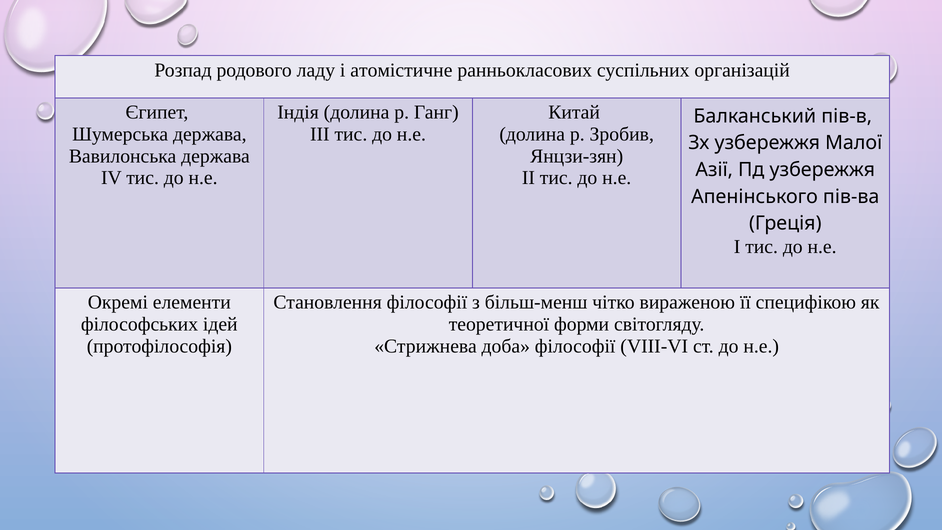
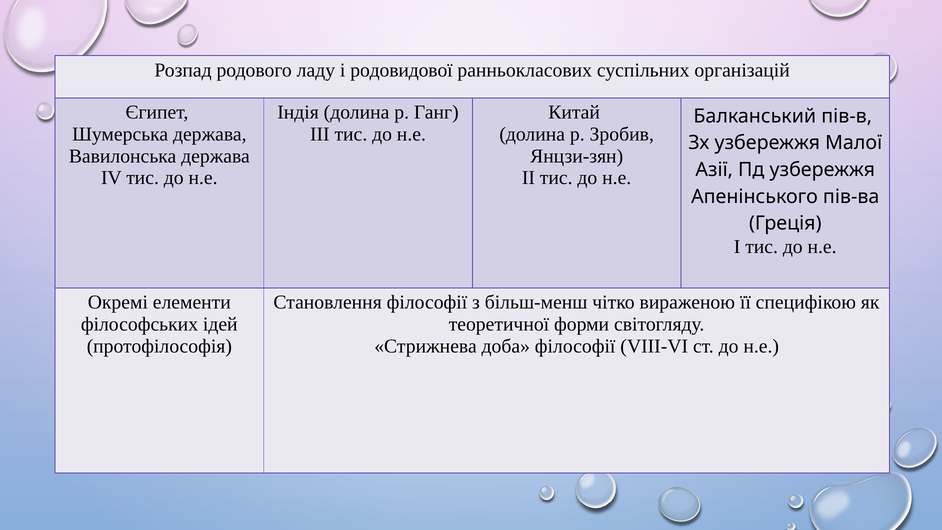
атомістичне: атомістичне -> родовидової
